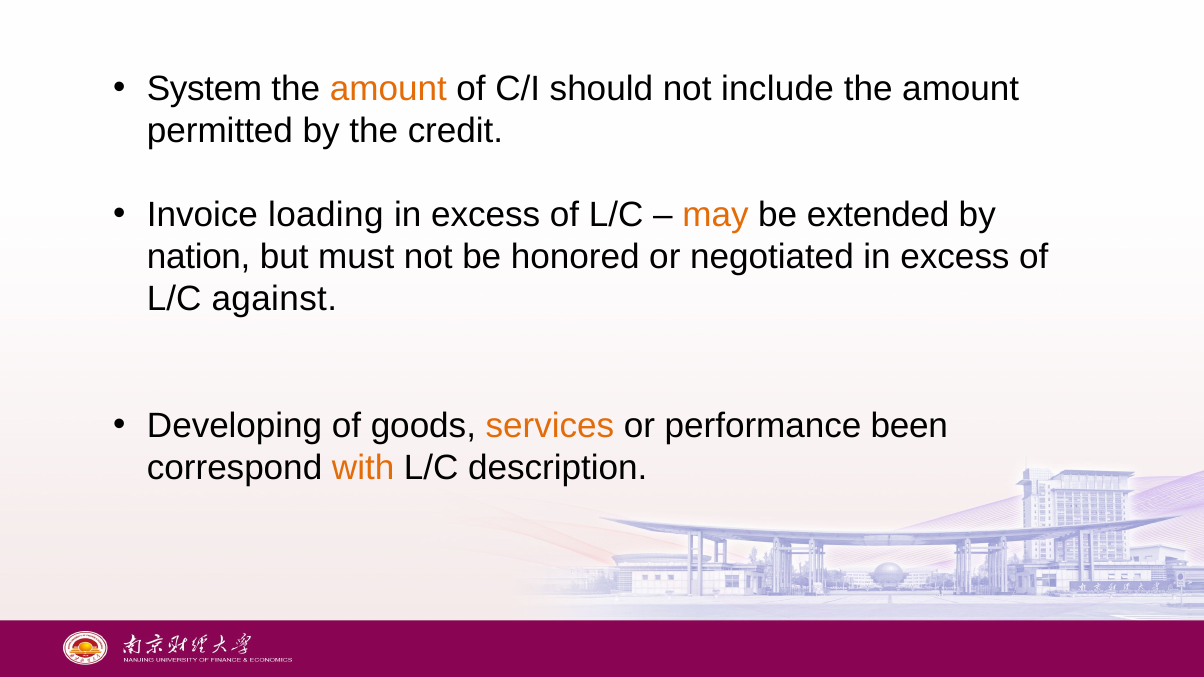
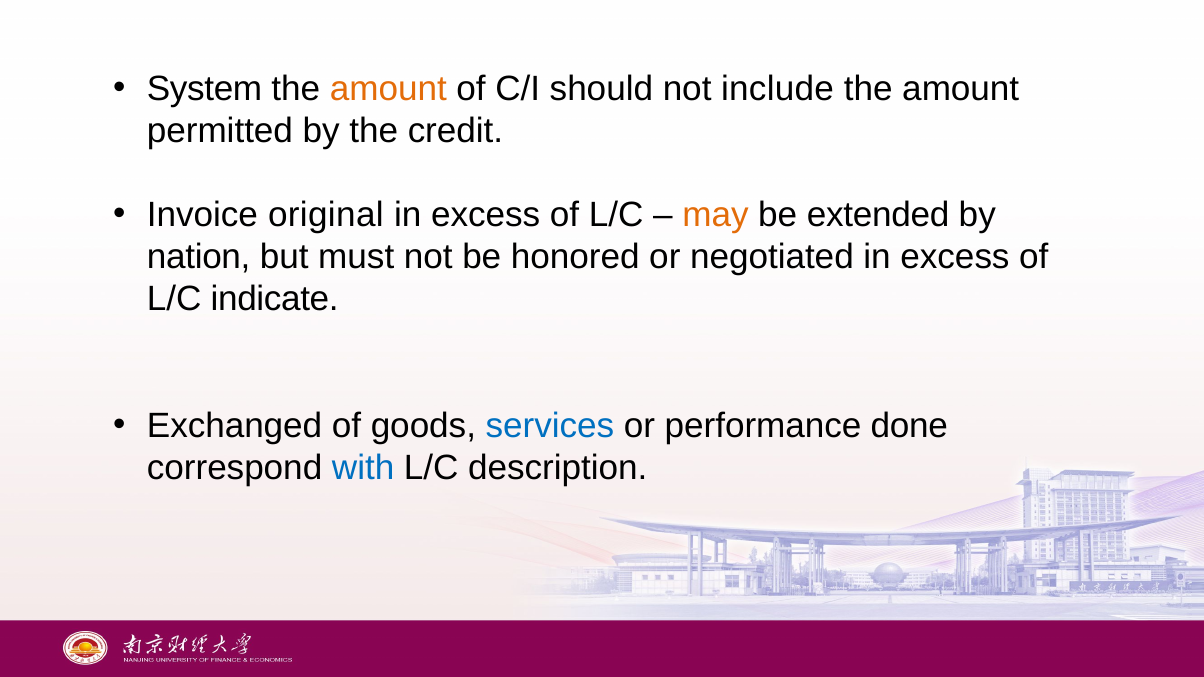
loading: loading -> original
against: against -> indicate
Developing: Developing -> Exchanged
services colour: orange -> blue
been: been -> done
with colour: orange -> blue
